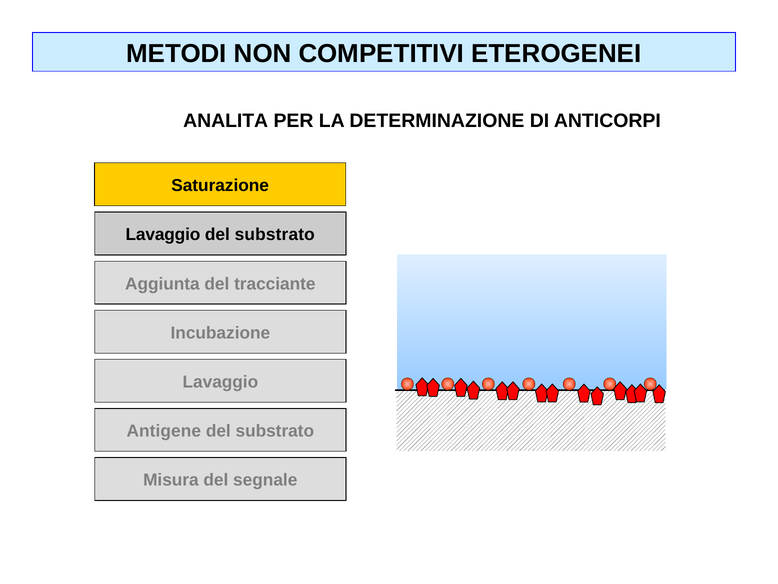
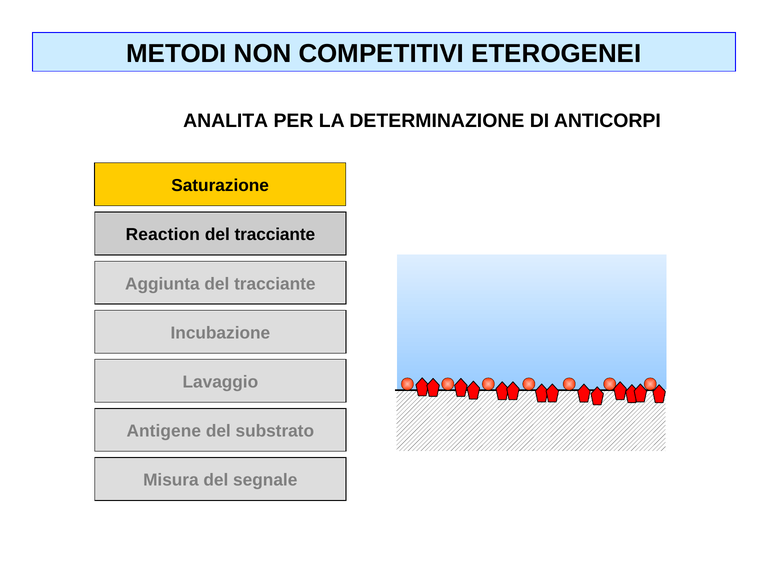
Lavaggio at (163, 235): Lavaggio -> Reaction
substrato at (275, 235): substrato -> tracciante
